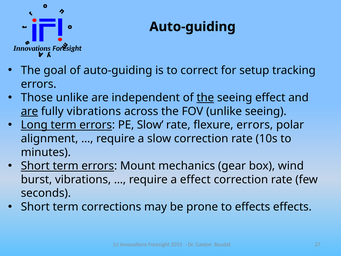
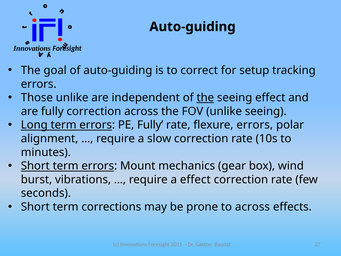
are at (29, 111) underline: present -> none
fully vibrations: vibrations -> correction
PE Slow: Slow -> Fully
to effects: effects -> across
